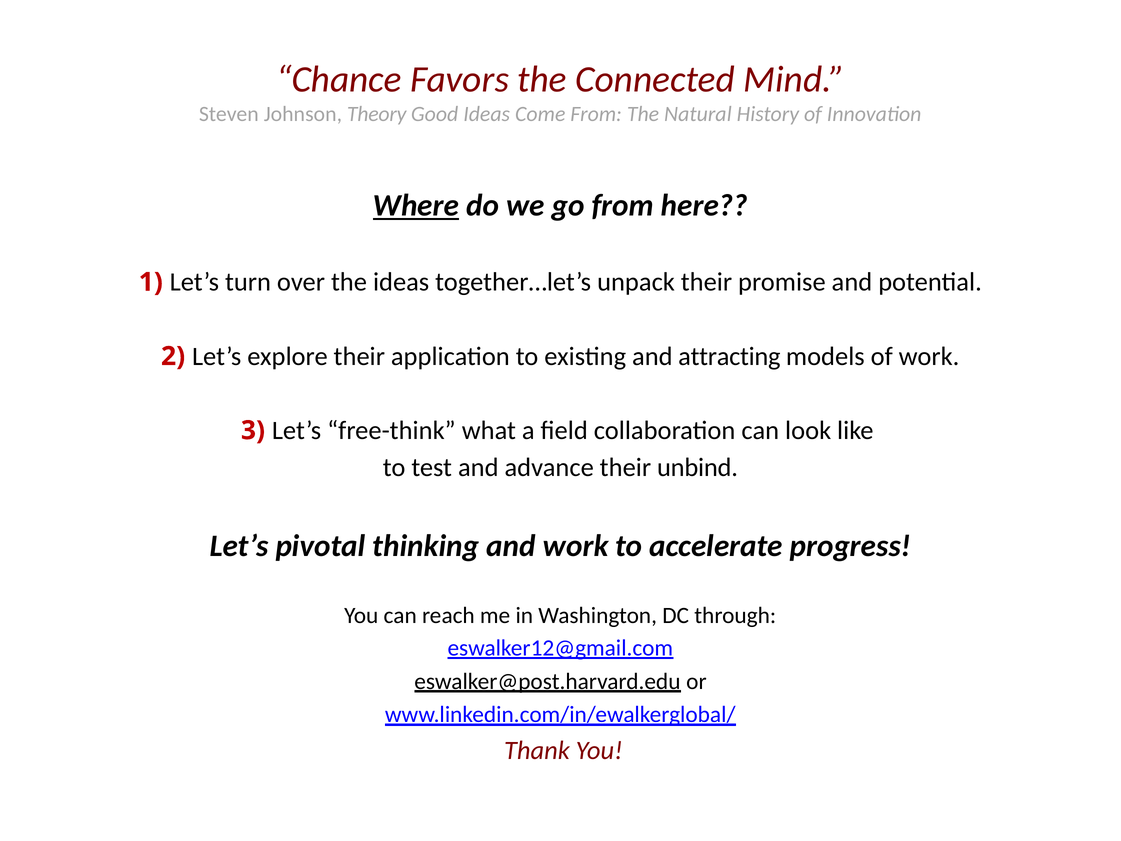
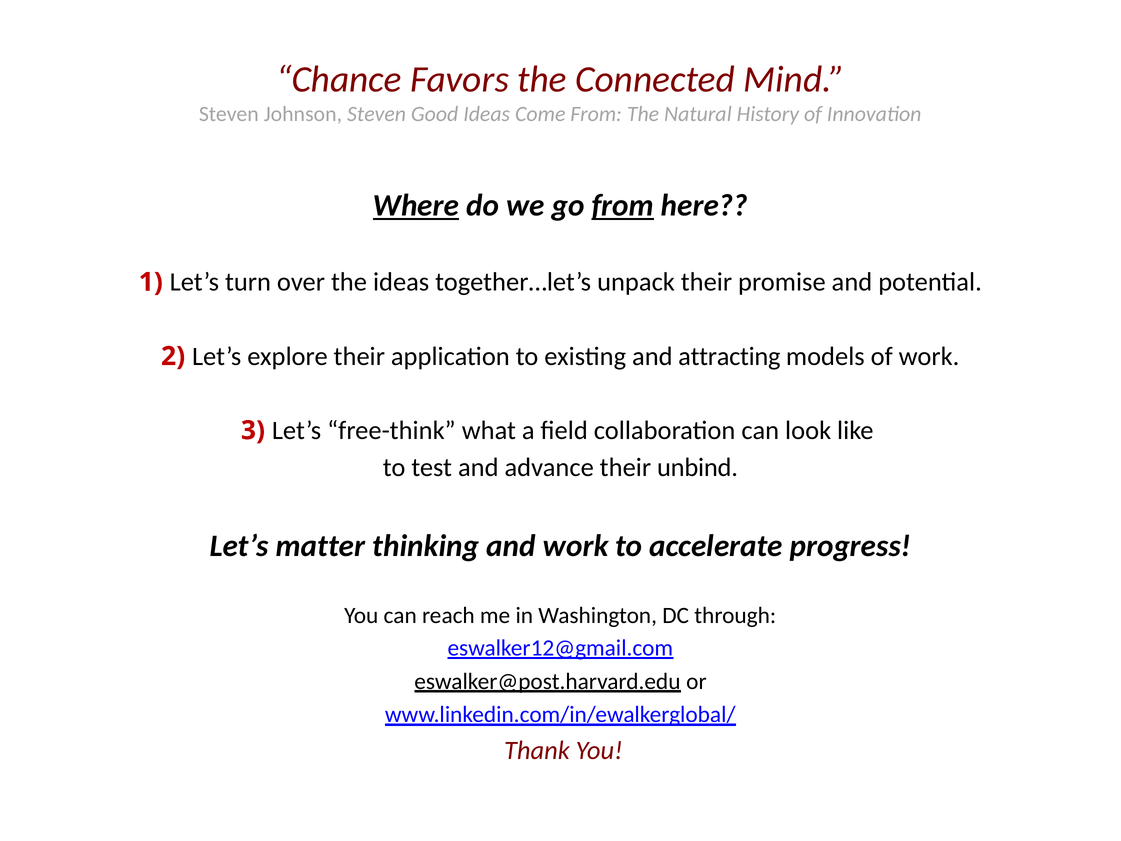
Johnson Theory: Theory -> Steven
from at (623, 205) underline: none -> present
pivotal: pivotal -> matter
